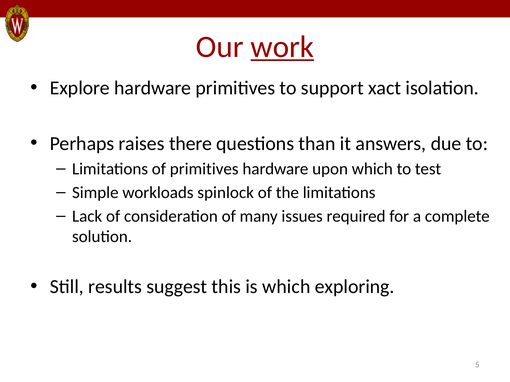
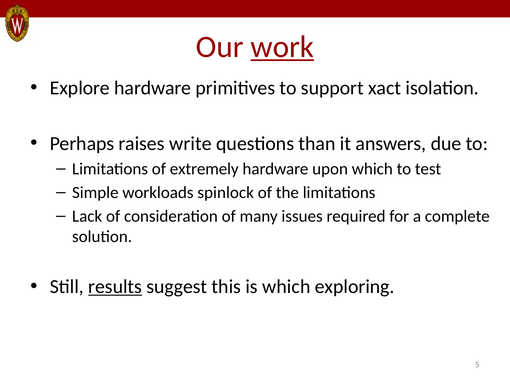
there: there -> write
of primitives: primitives -> extremely
results underline: none -> present
